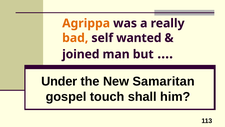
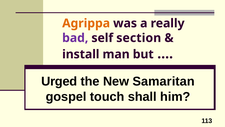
bad colour: orange -> purple
wanted: wanted -> section
joined: joined -> install
Under: Under -> Urged
